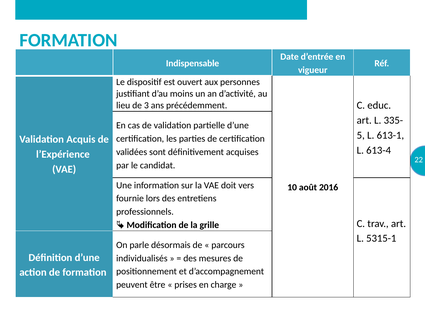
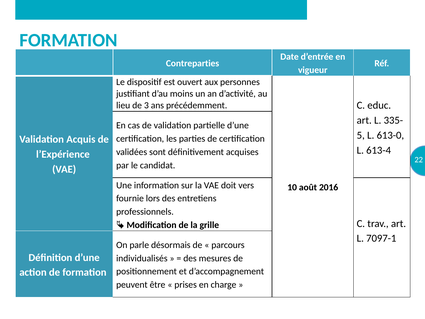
Indispensable: Indispensable -> Contreparties
613-1: 613-1 -> 613-0
5315-1: 5315-1 -> 7097-1
